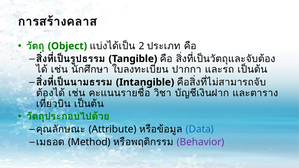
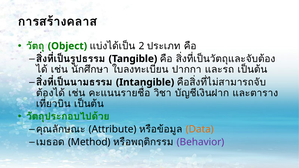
Data colour: blue -> orange
